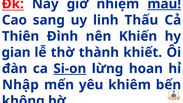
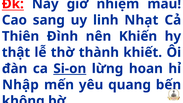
mầu underline: present -> none
Thấu: Thấu -> Nhạt
gian: gian -> thật
khiêm: khiêm -> quang
